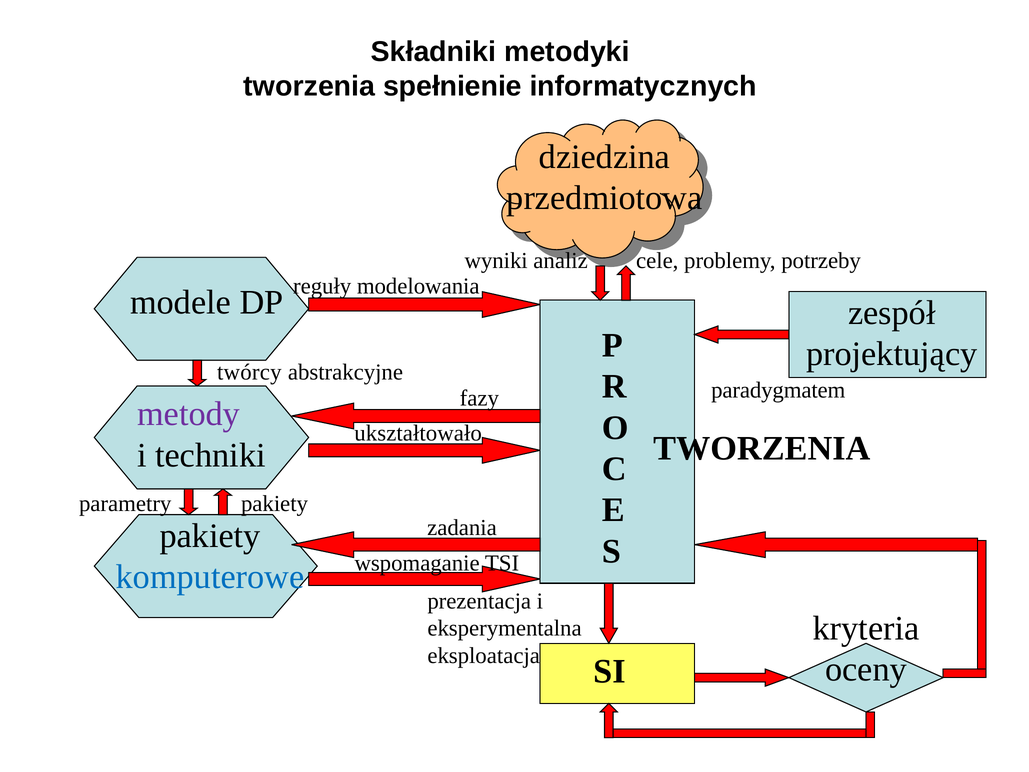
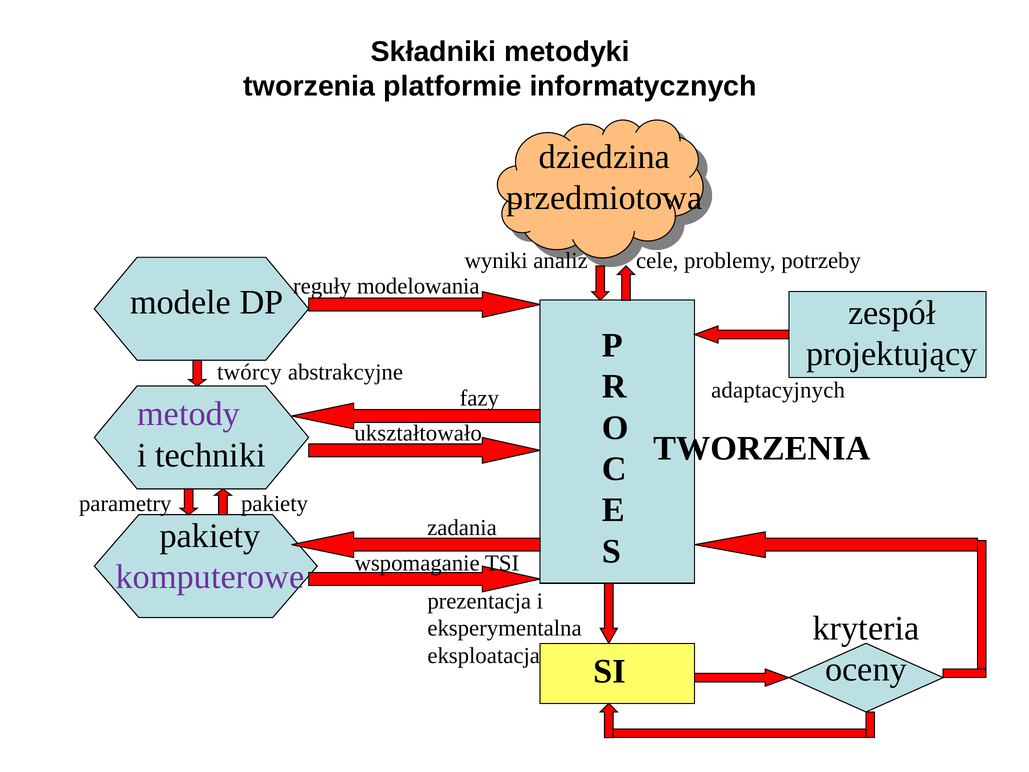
spełnienie: spełnienie -> platformie
paradygmatem: paradygmatem -> adaptacyjnych
komputerowe colour: blue -> purple
